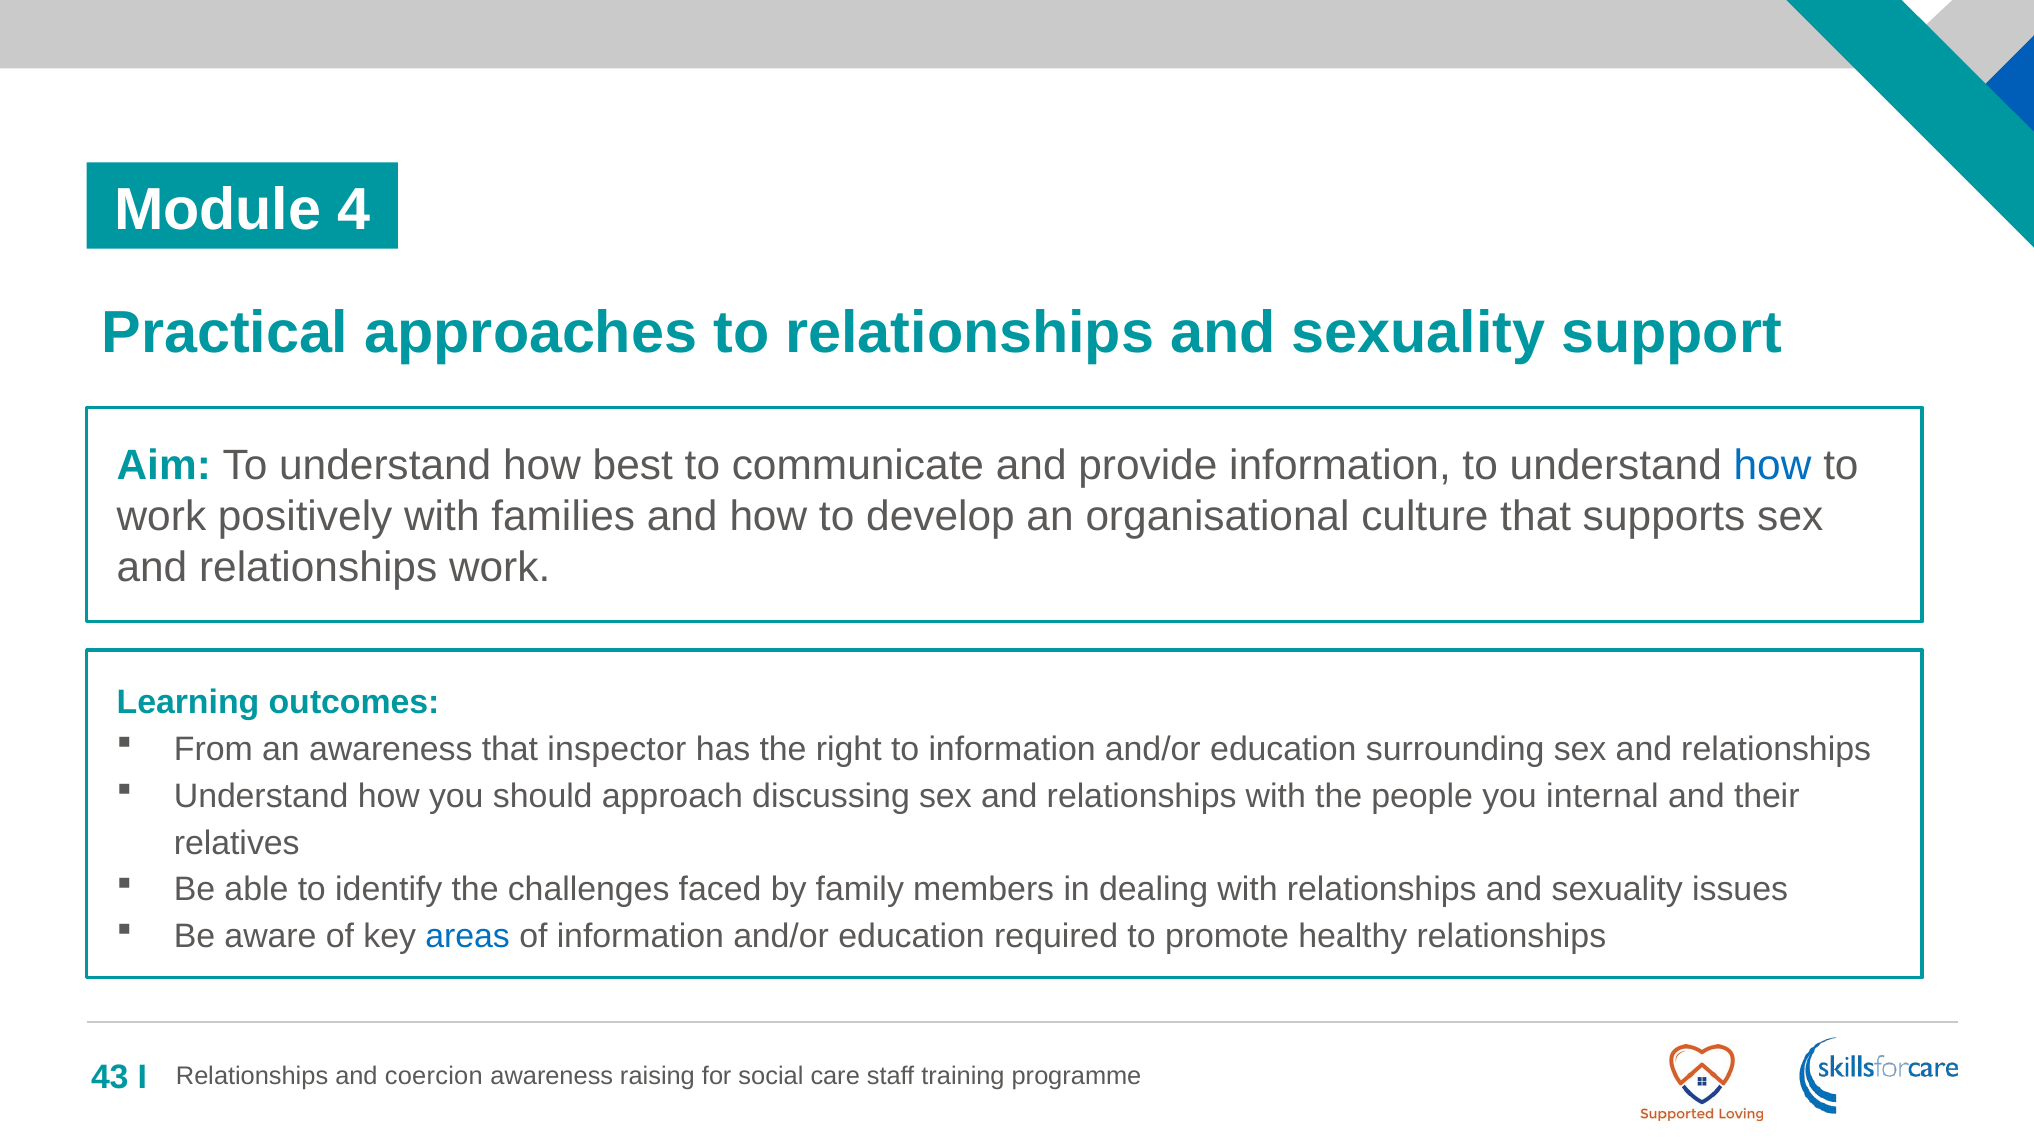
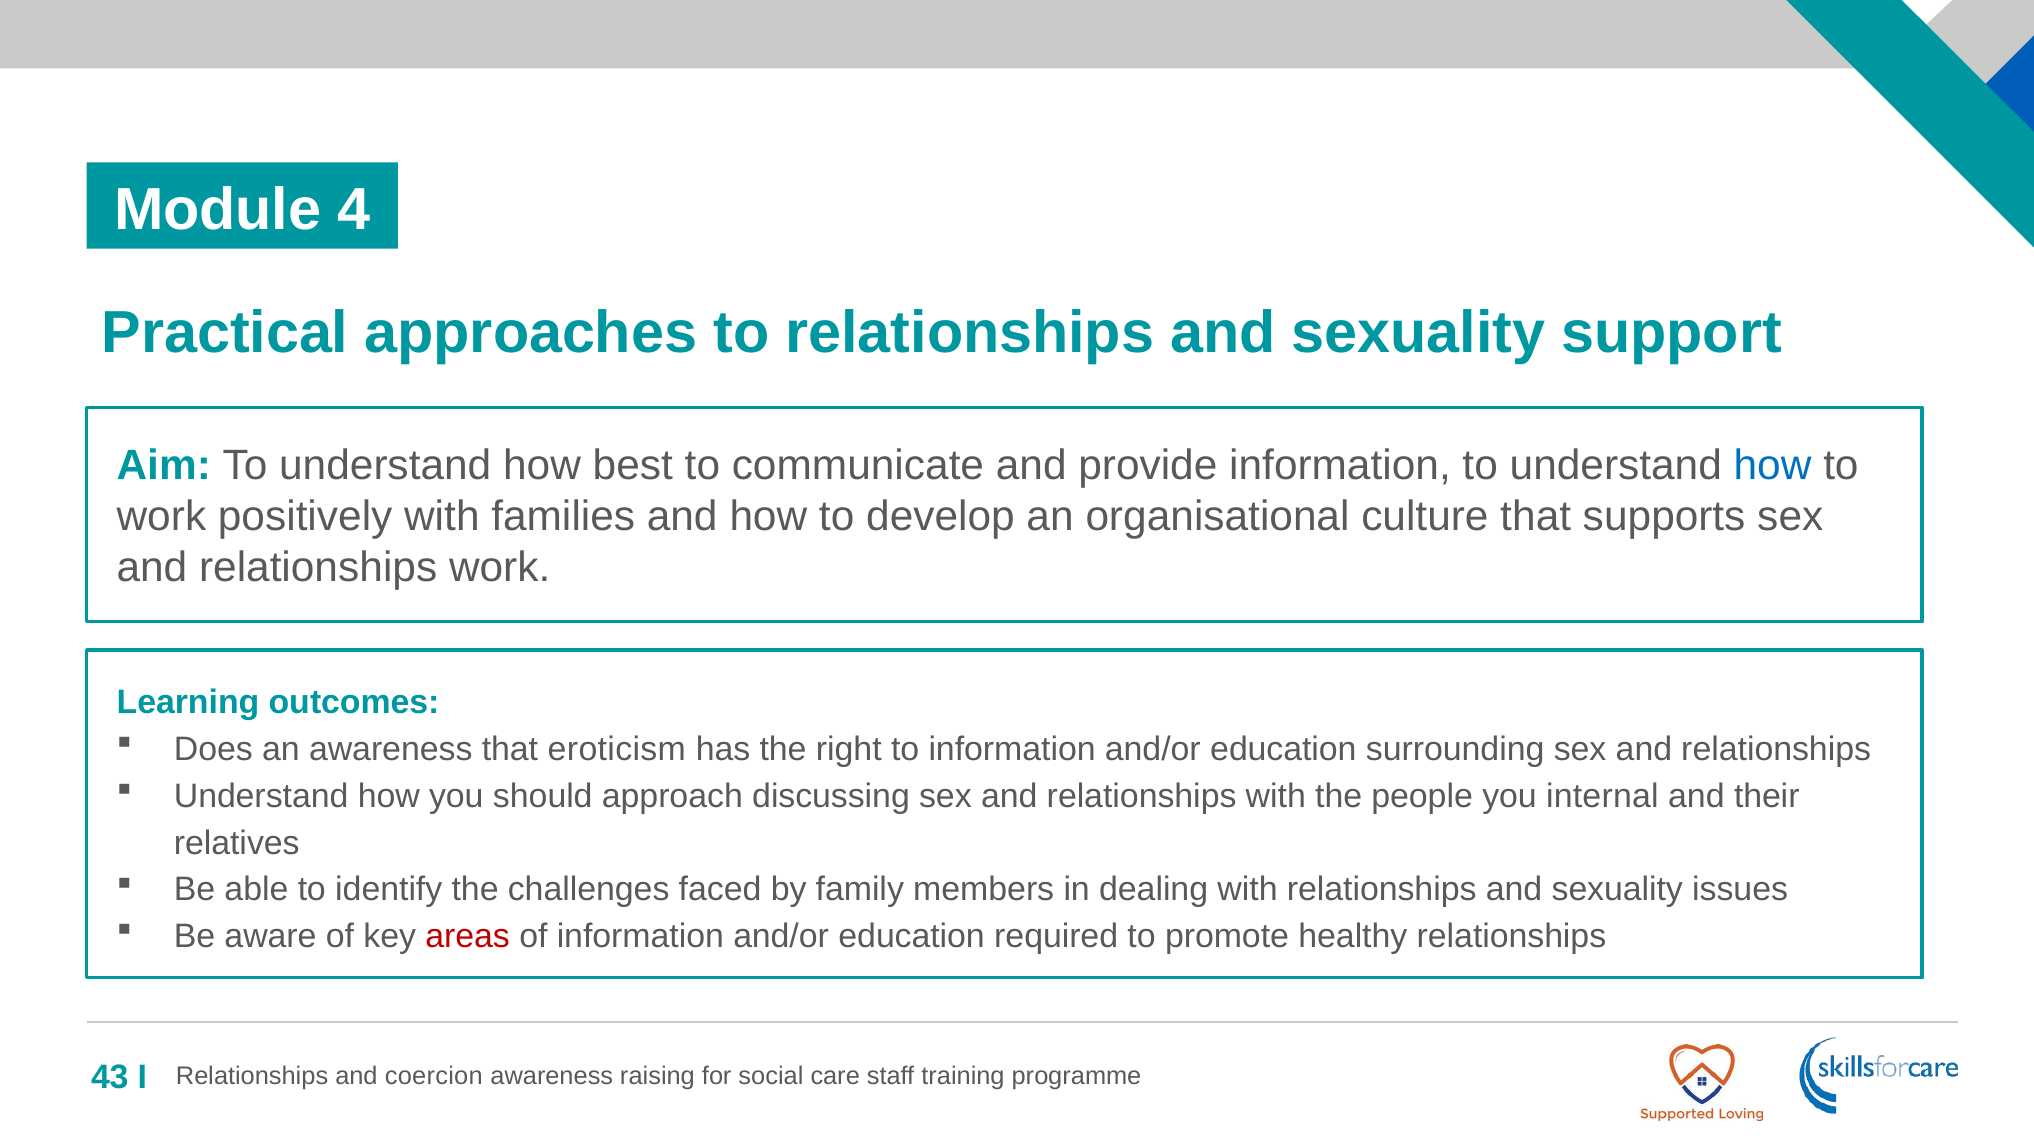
From: From -> Does
inspector: inspector -> eroticism
areas colour: blue -> red
